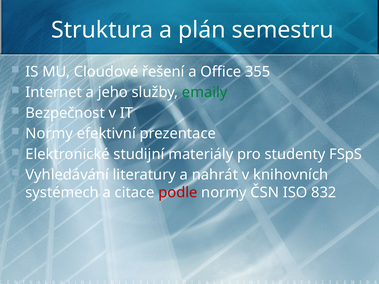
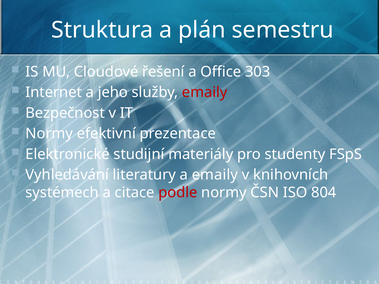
355: 355 -> 303
emaily at (205, 92) colour: green -> red
a nahrát: nahrát -> emaily
832: 832 -> 804
